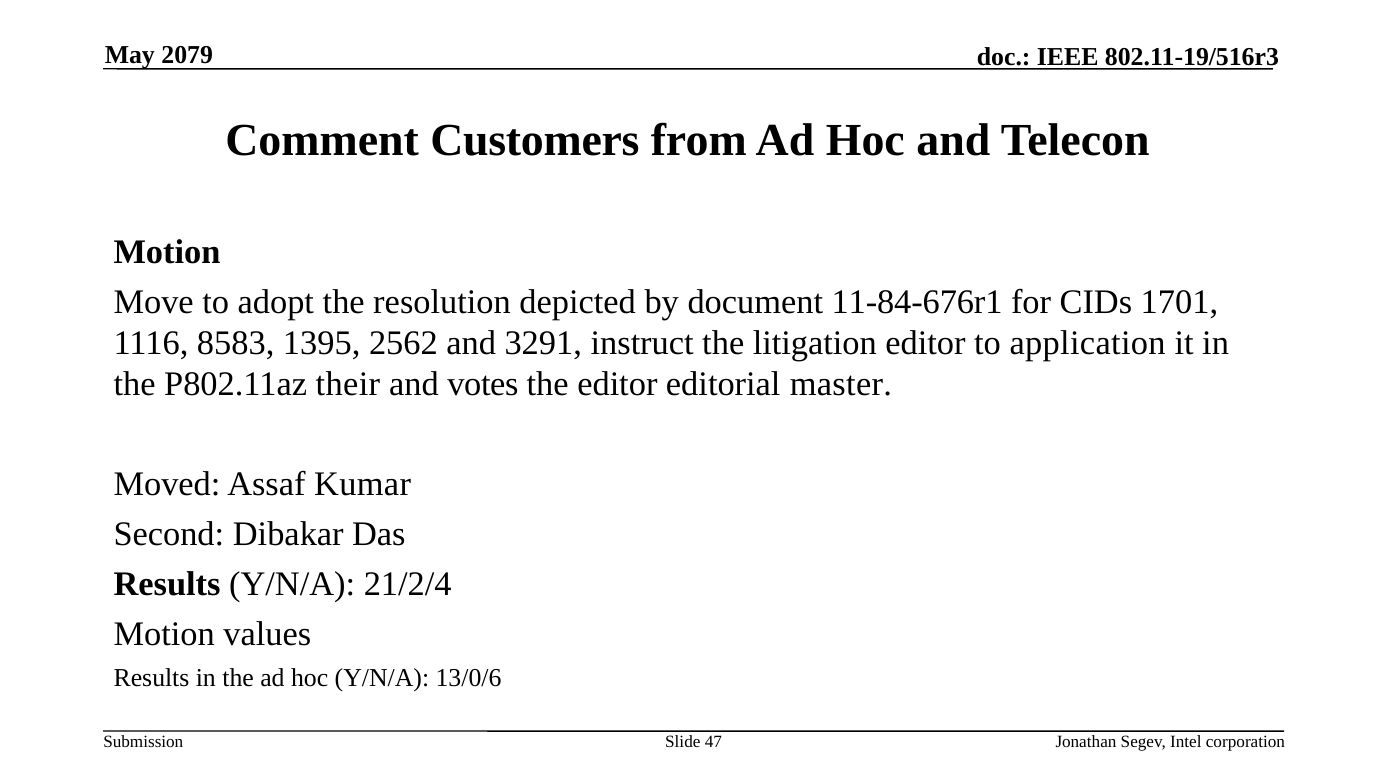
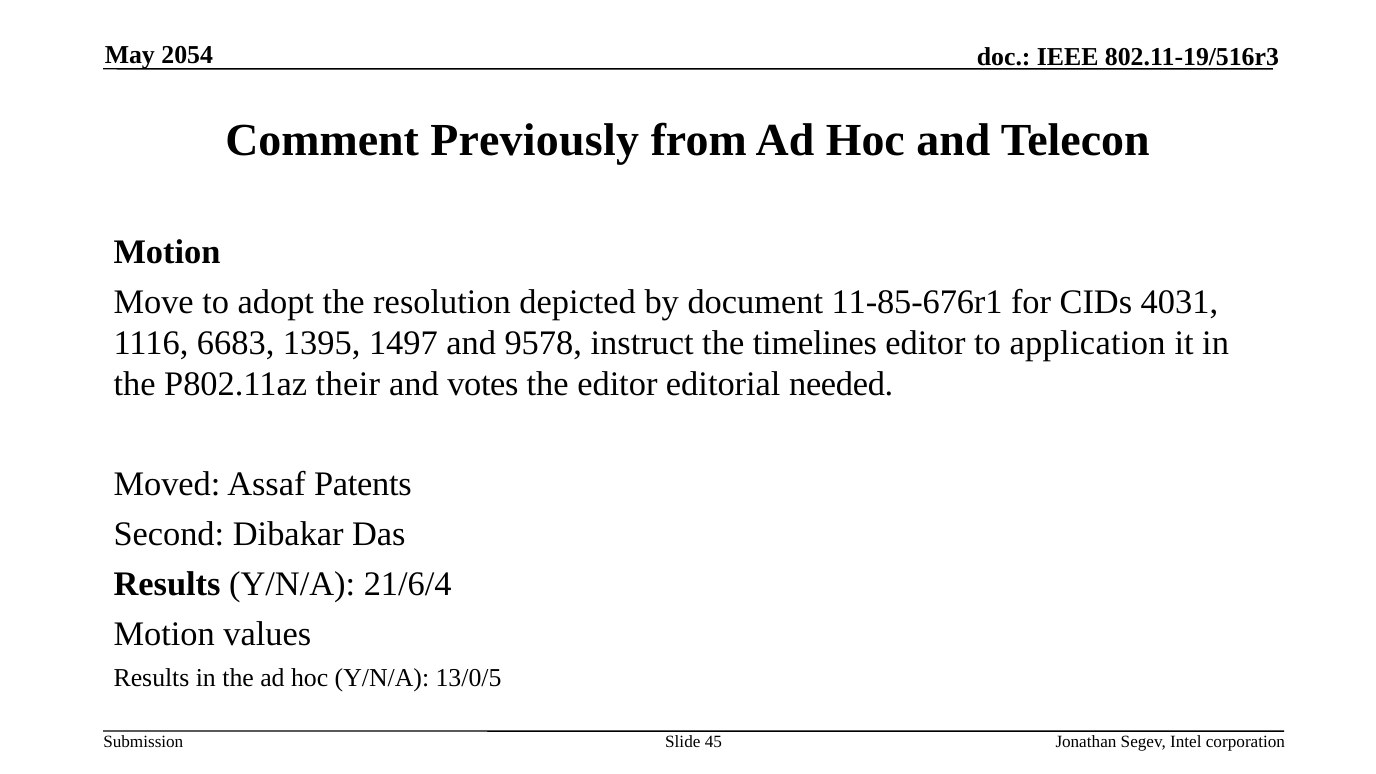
2079: 2079 -> 2054
Customers: Customers -> Previously
11-84-676r1: 11-84-676r1 -> 11-85-676r1
1701: 1701 -> 4031
8583: 8583 -> 6683
2562: 2562 -> 1497
3291: 3291 -> 9578
litigation: litigation -> timelines
master: master -> needed
Kumar: Kumar -> Patents
21/2/4: 21/2/4 -> 21/6/4
13/0/6: 13/0/6 -> 13/0/5
47: 47 -> 45
